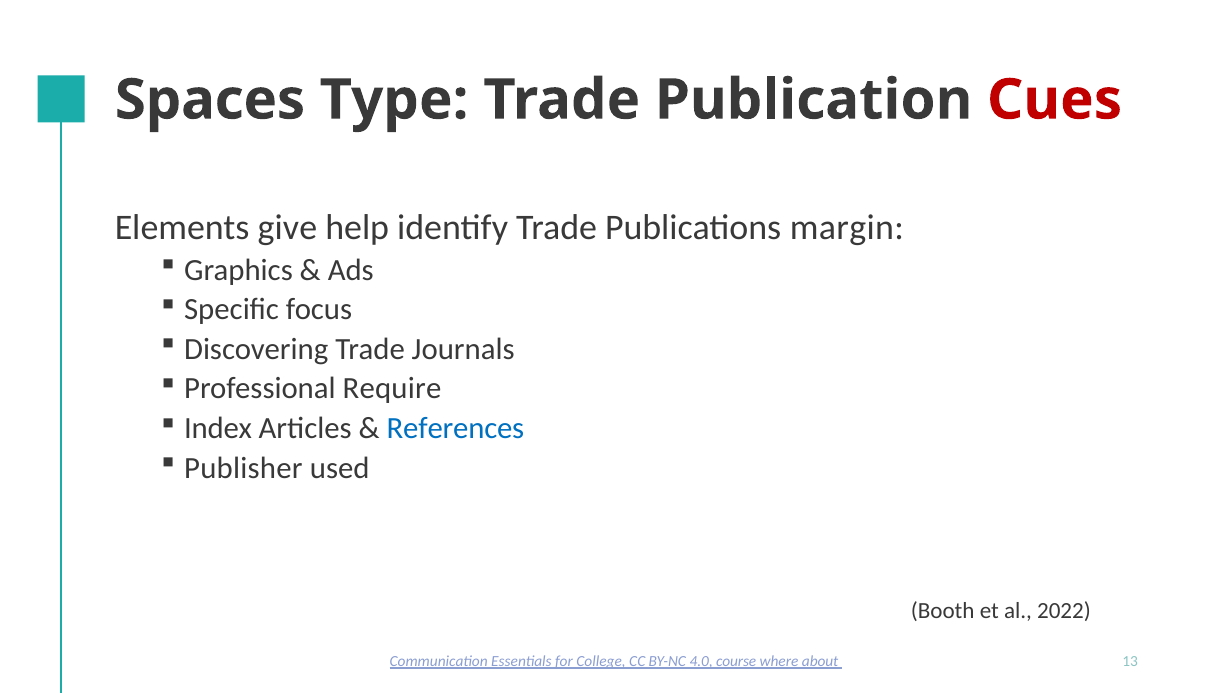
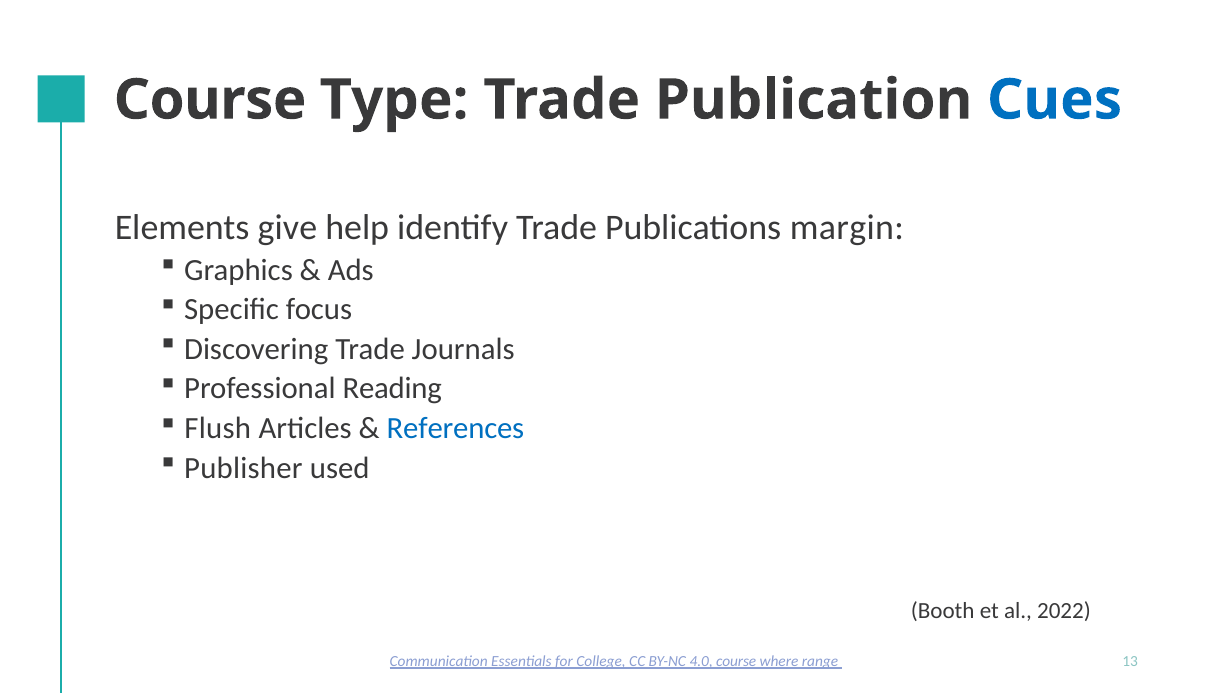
Spaces at (210, 100): Spaces -> Course
Cues colour: red -> blue
Require: Require -> Reading
Index: Index -> Flush
about: about -> range
